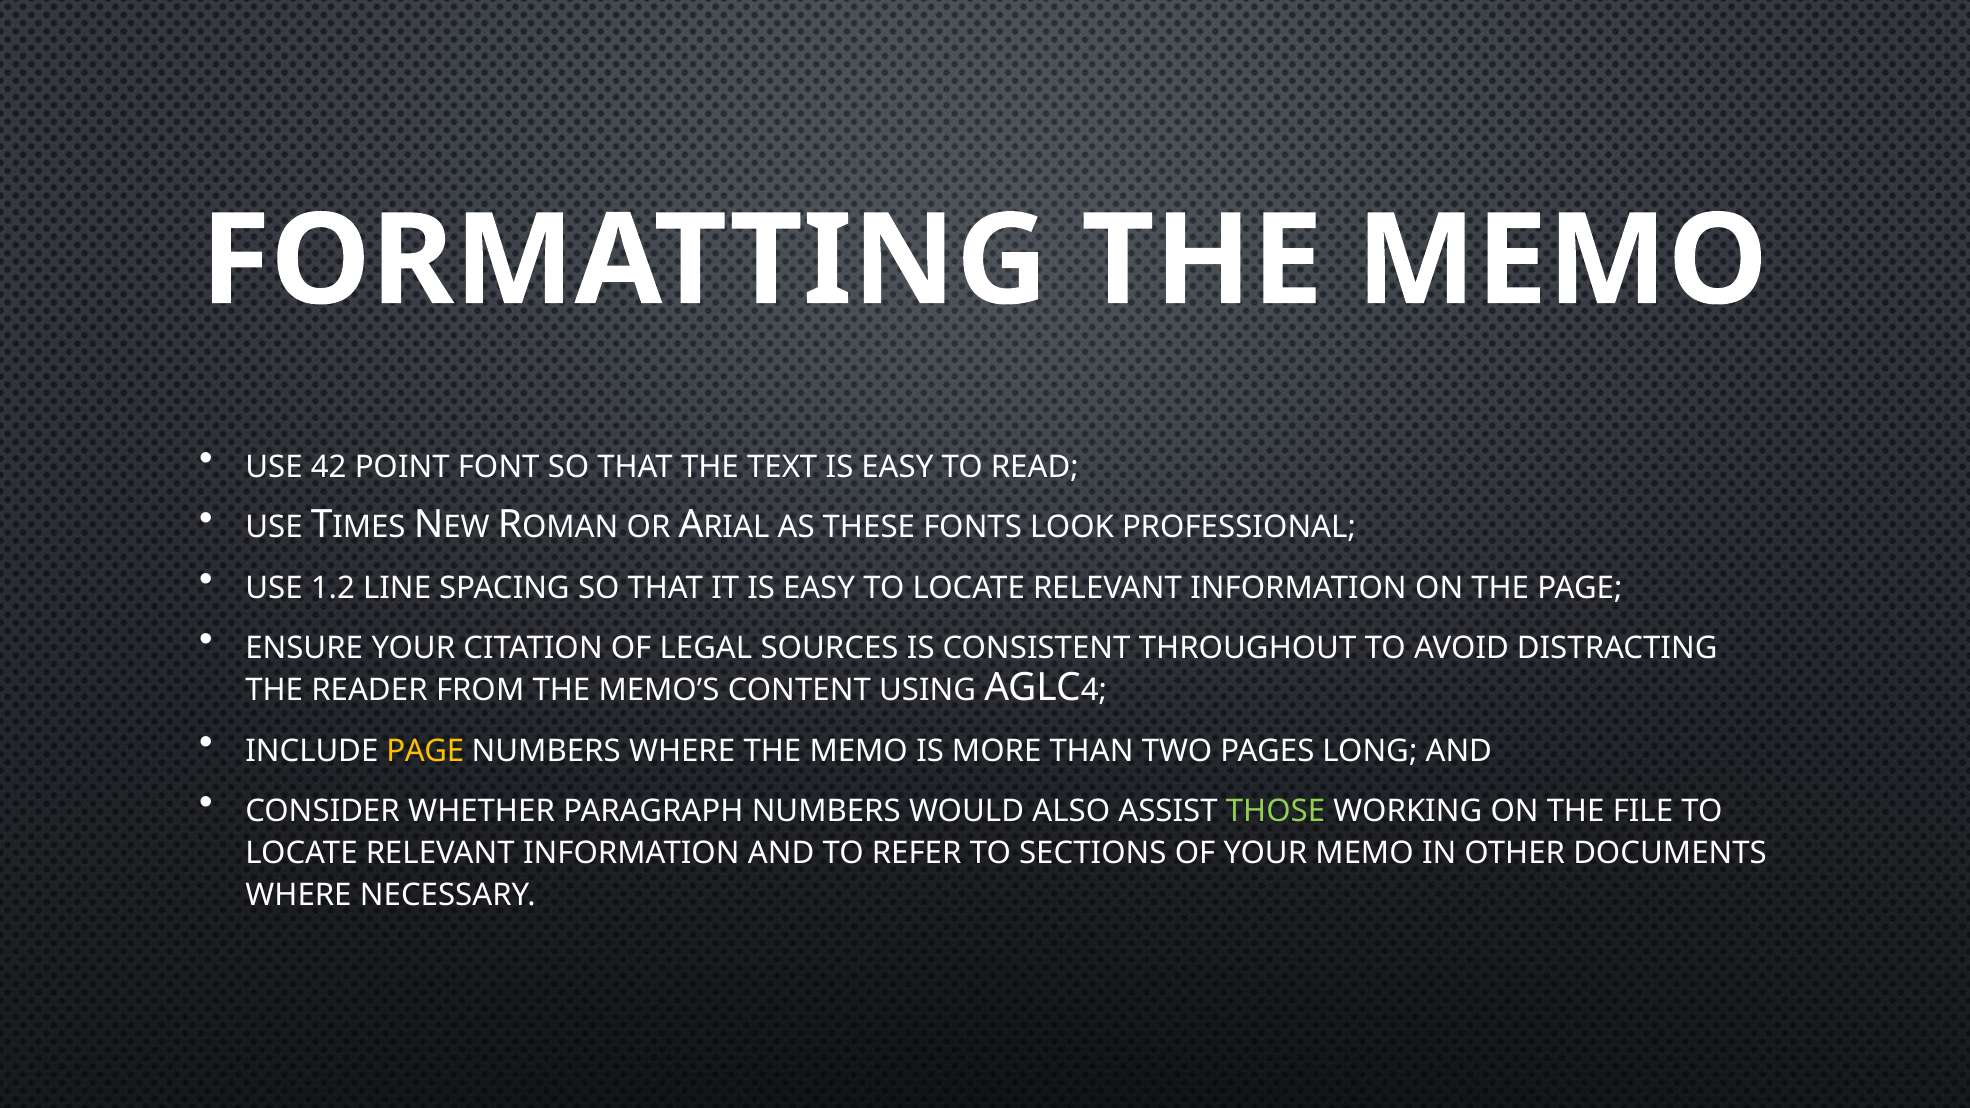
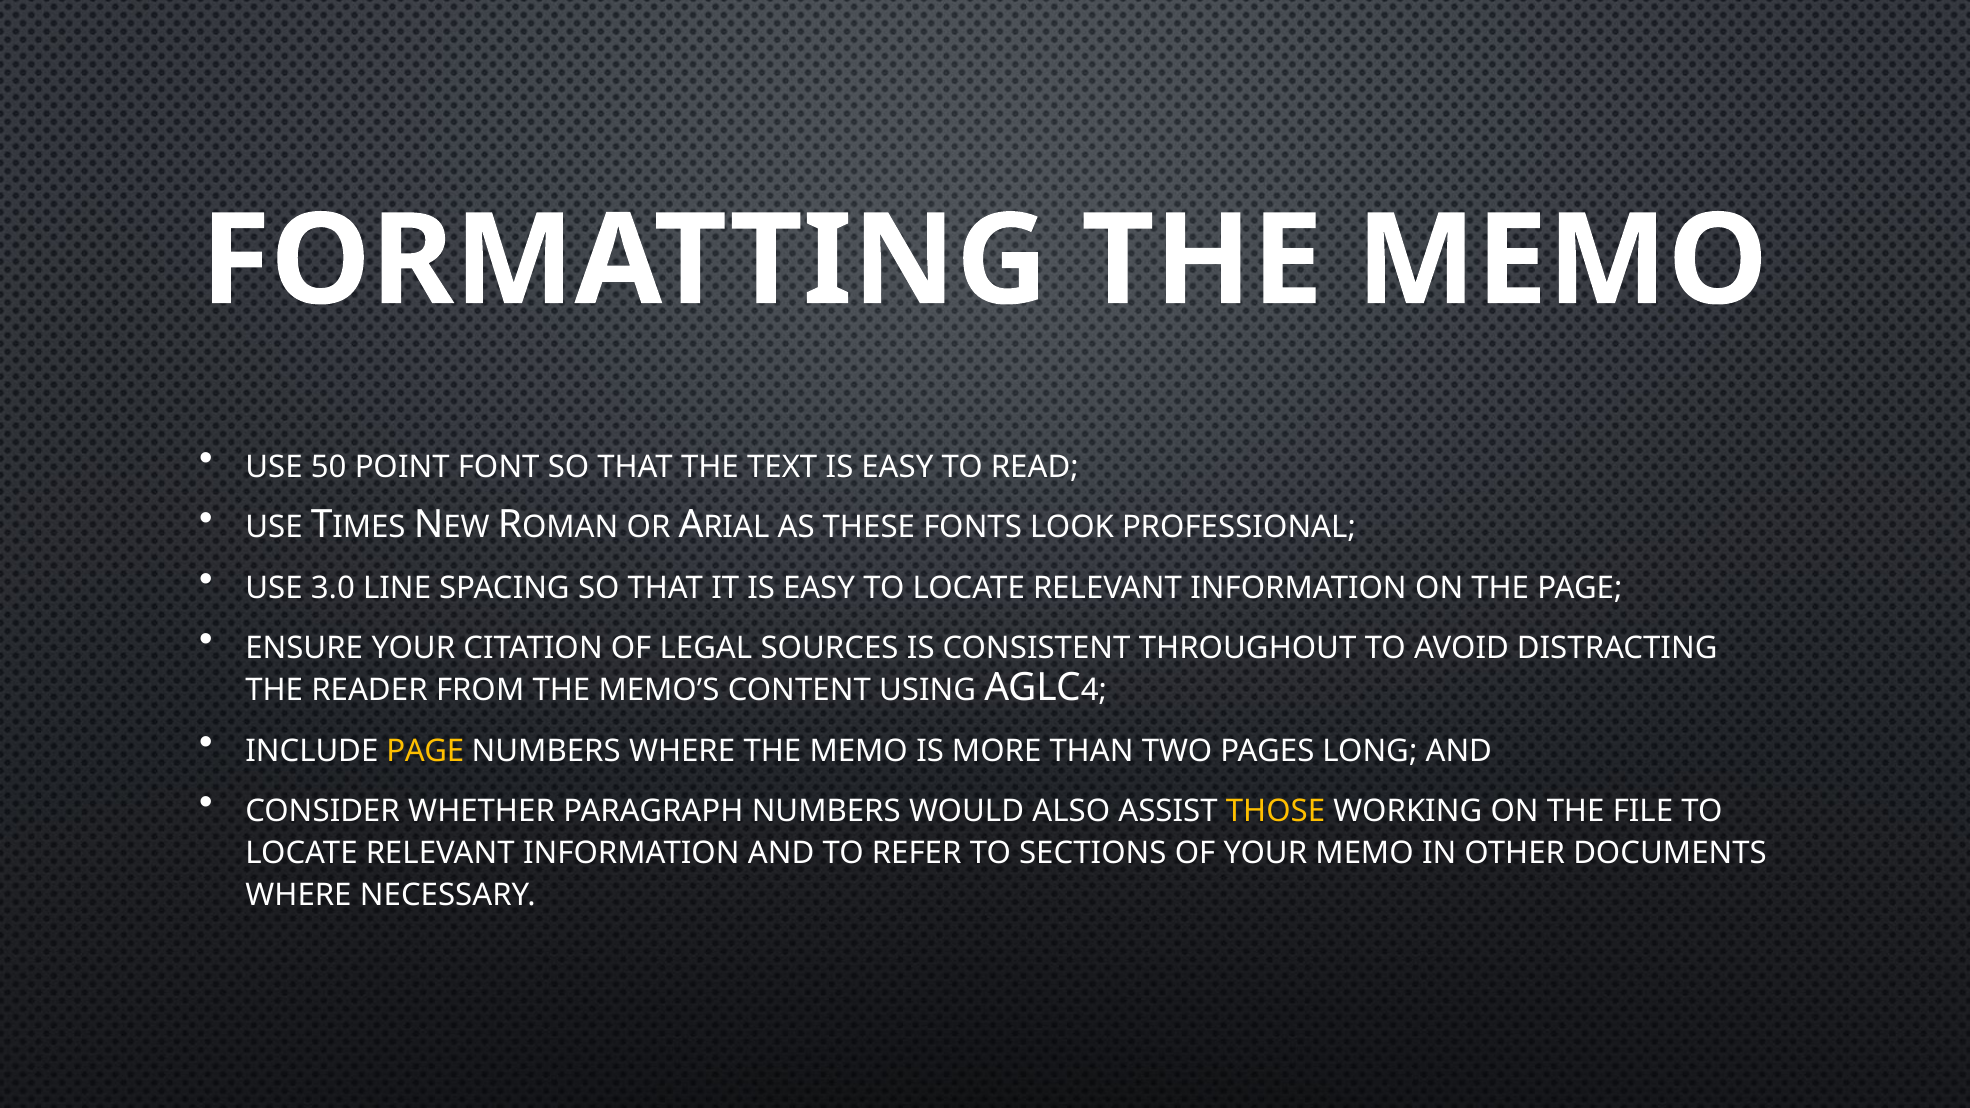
42: 42 -> 50
1.2: 1.2 -> 3.0
THOSE colour: light green -> yellow
